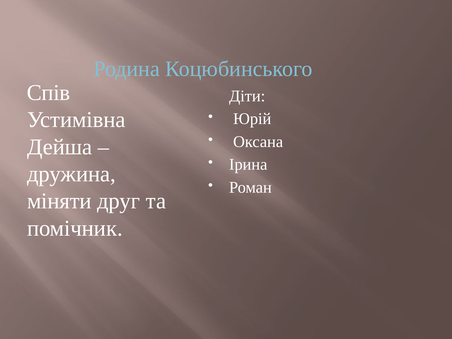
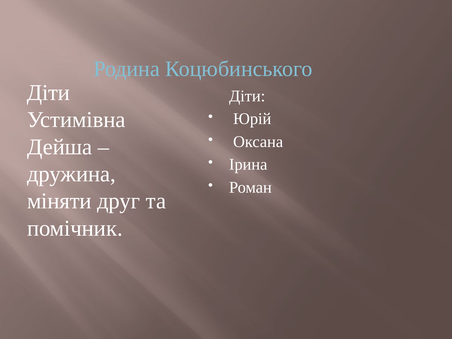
Спів at (48, 93): Спів -> Діти
